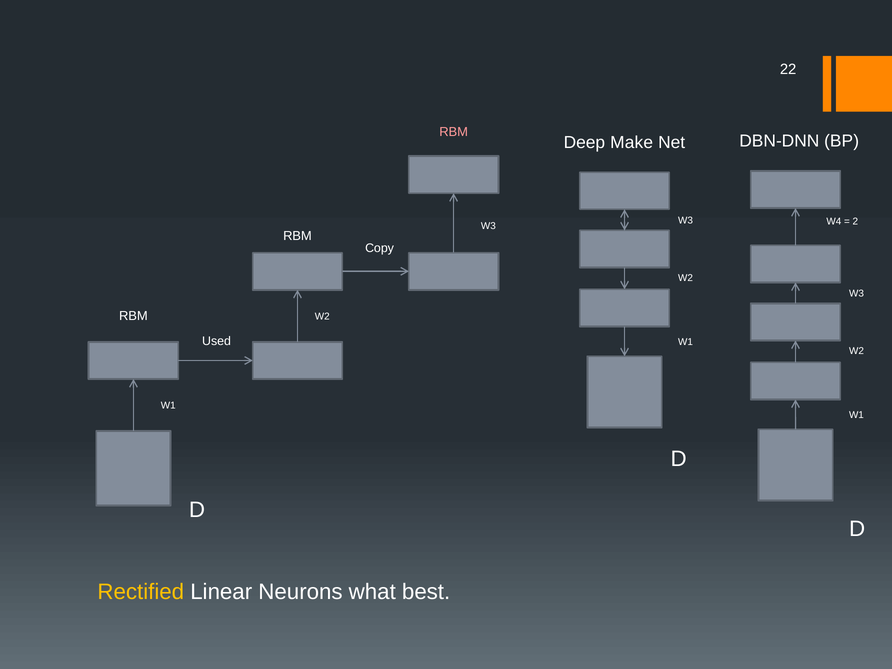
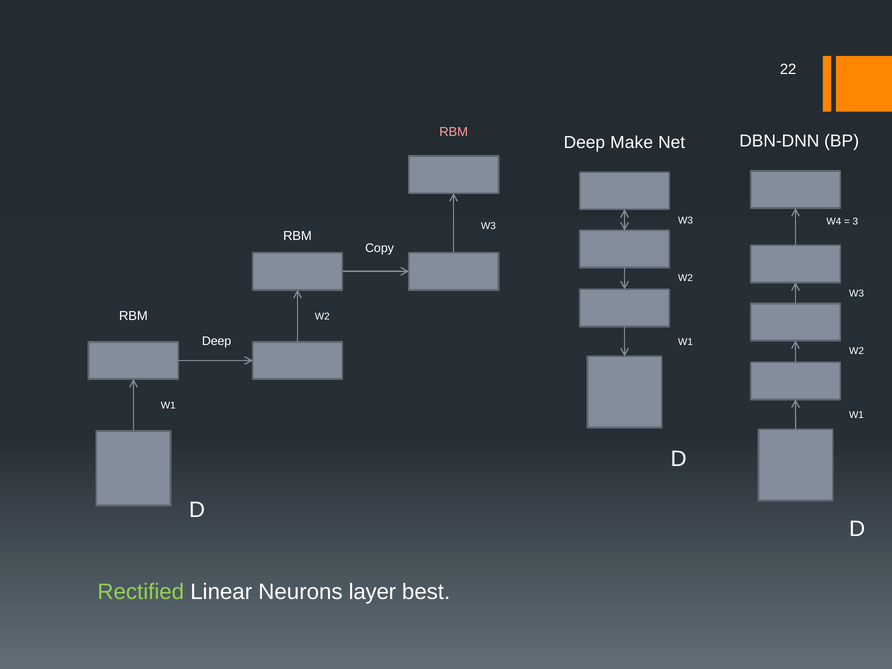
2: 2 -> 3
Used at (217, 341): Used -> Deep
Rectified colour: yellow -> light green
what: what -> layer
